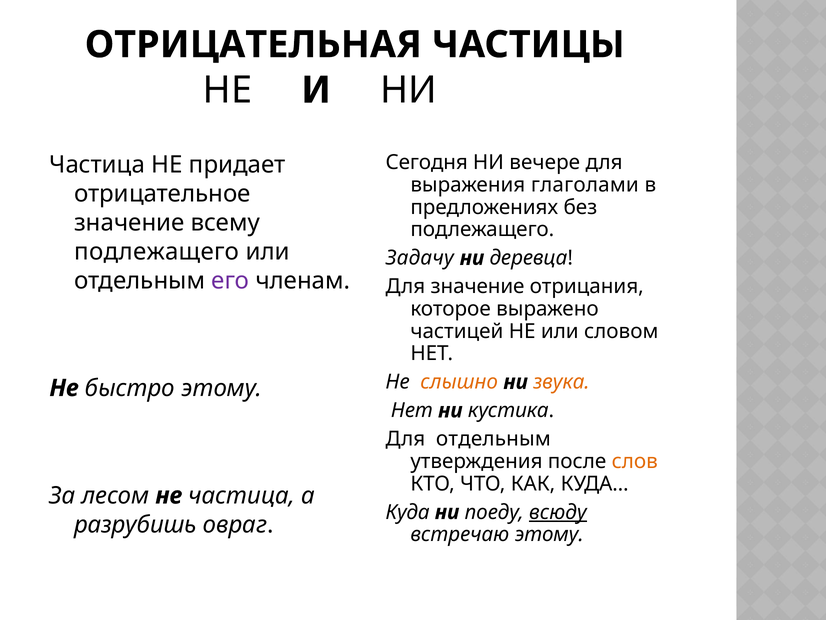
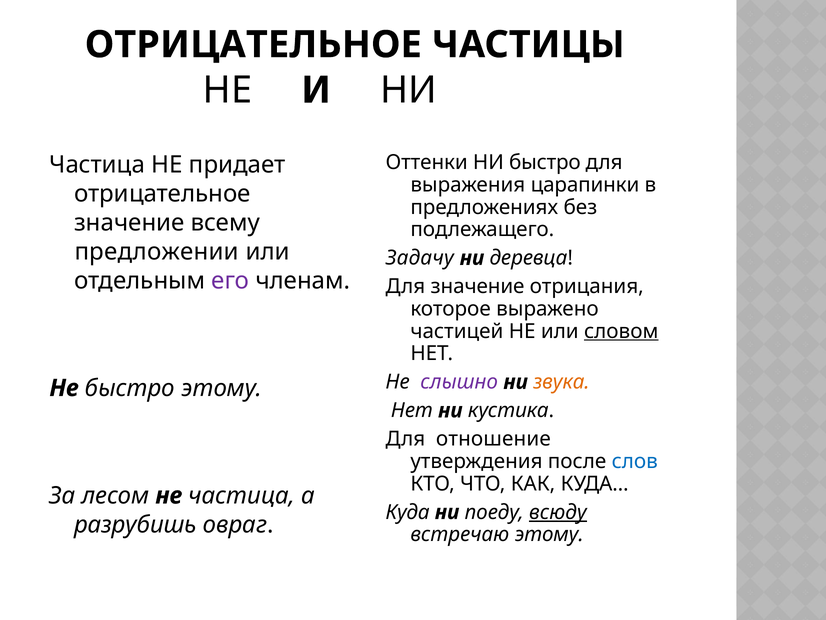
ОТРИЦАТЕЛЬНАЯ at (253, 45): ОТРИЦАТЕЛЬНАЯ -> ОТРИЦАТЕЛЬНОЕ
Сегодня: Сегодня -> Оттенки
НИ вечере: вечере -> быстро
глаголами: глаголами -> царапинки
подлежащего at (157, 251): подлежащего -> предложении
словом underline: none -> present
слышно colour: orange -> purple
Для отдельным: отдельным -> отношение
слов colour: orange -> blue
